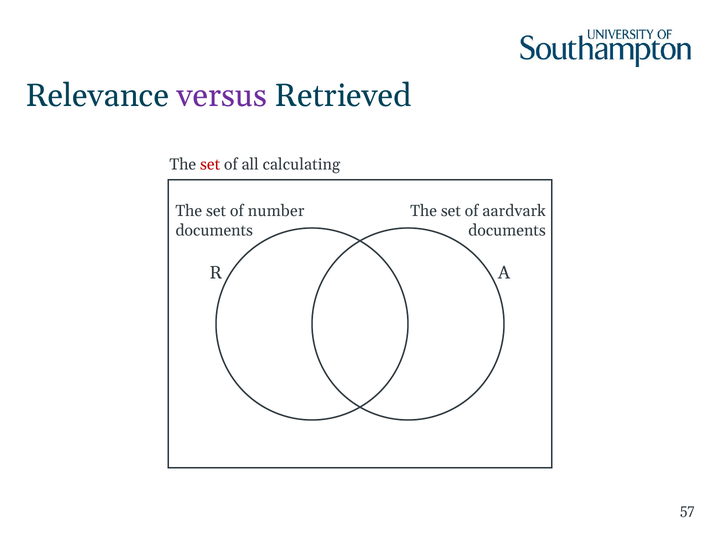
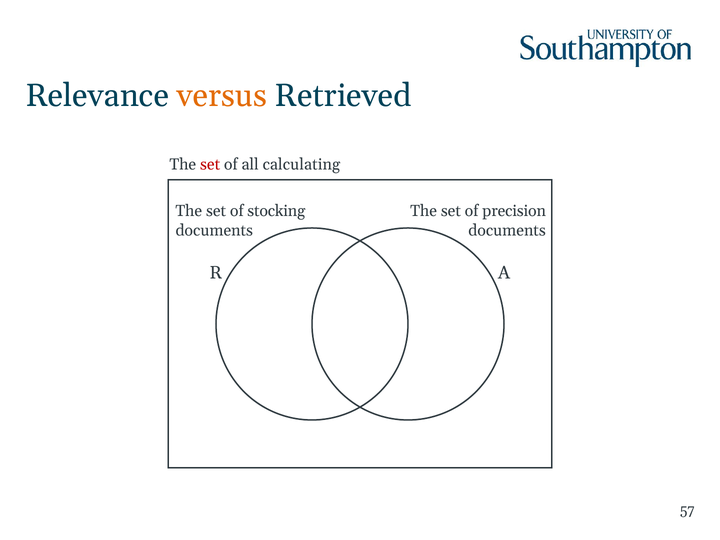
versus colour: purple -> orange
number: number -> stocking
aardvark: aardvark -> precision
